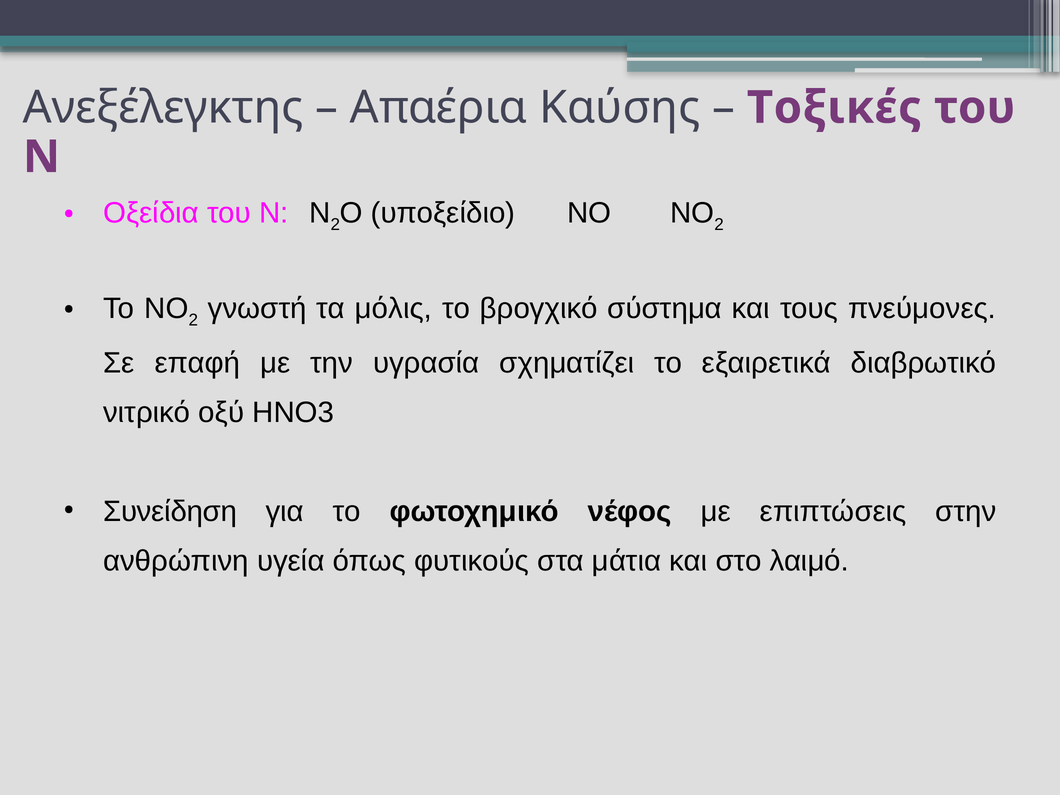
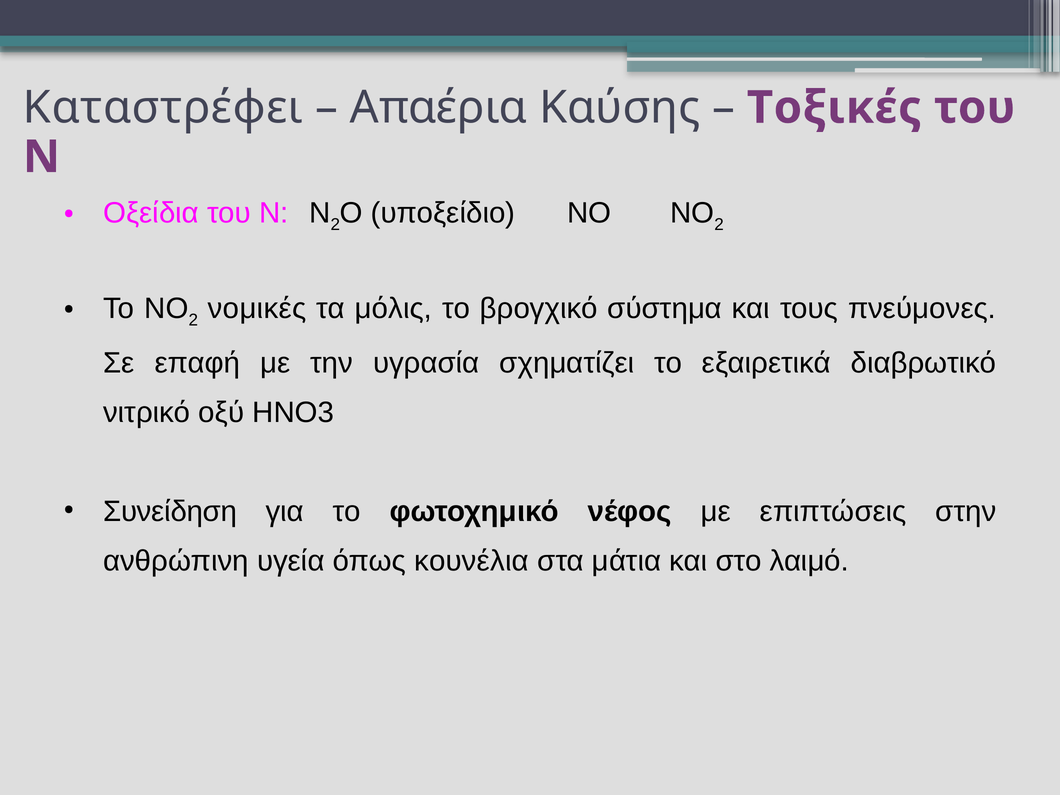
Ανεξέλεγκτης: Ανεξέλεγκτης -> Καταστρέφει
γνωστή: γνωστή -> νομικές
φυτικούς: φυτικούς -> κουνέλια
